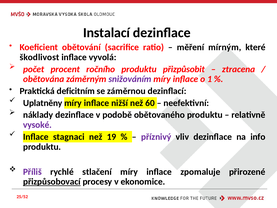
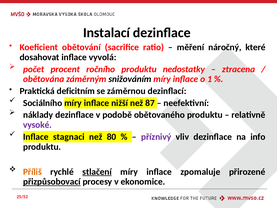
mírným: mírným -> náročný
škodlivost: škodlivost -> dosahovat
přizpůsobit: přizpůsobit -> nedostatky
snižováním colour: purple -> black
Uplatněny: Uplatněny -> Sociálního
60: 60 -> 87
19: 19 -> 80
Příliš colour: purple -> orange
stlačení underline: none -> present
